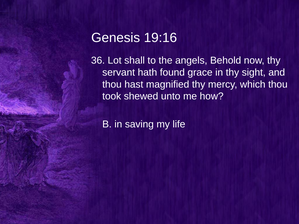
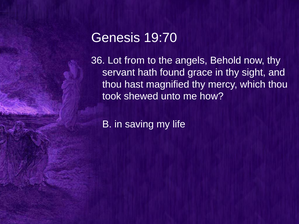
19:16: 19:16 -> 19:70
shall: shall -> from
